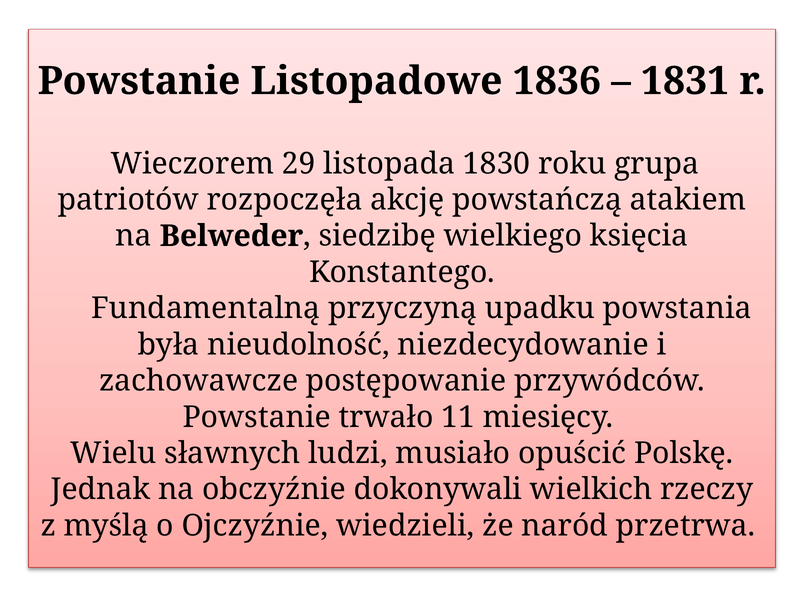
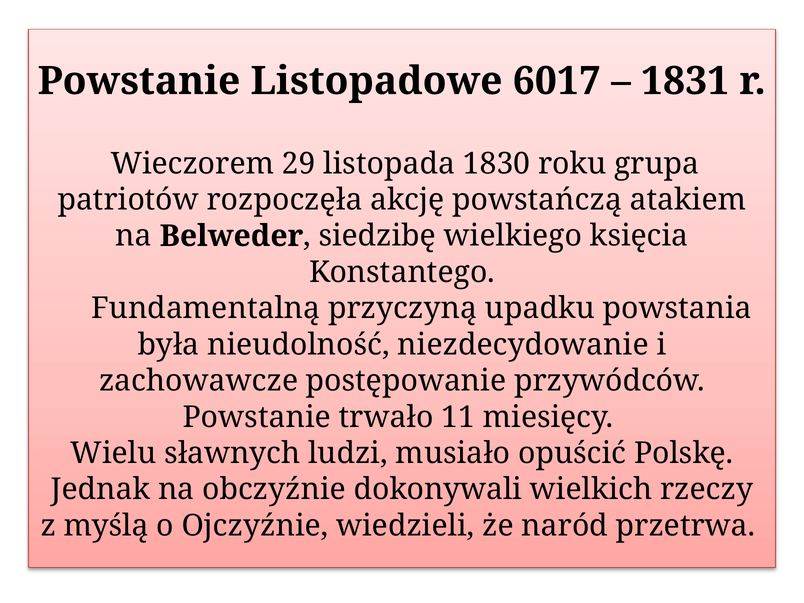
1836: 1836 -> 6017
